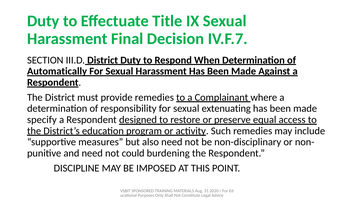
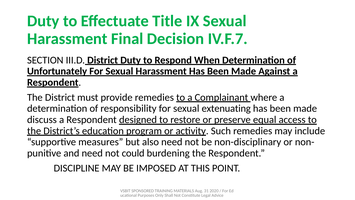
Automatically: Automatically -> Unfortunately
specify: specify -> discuss
